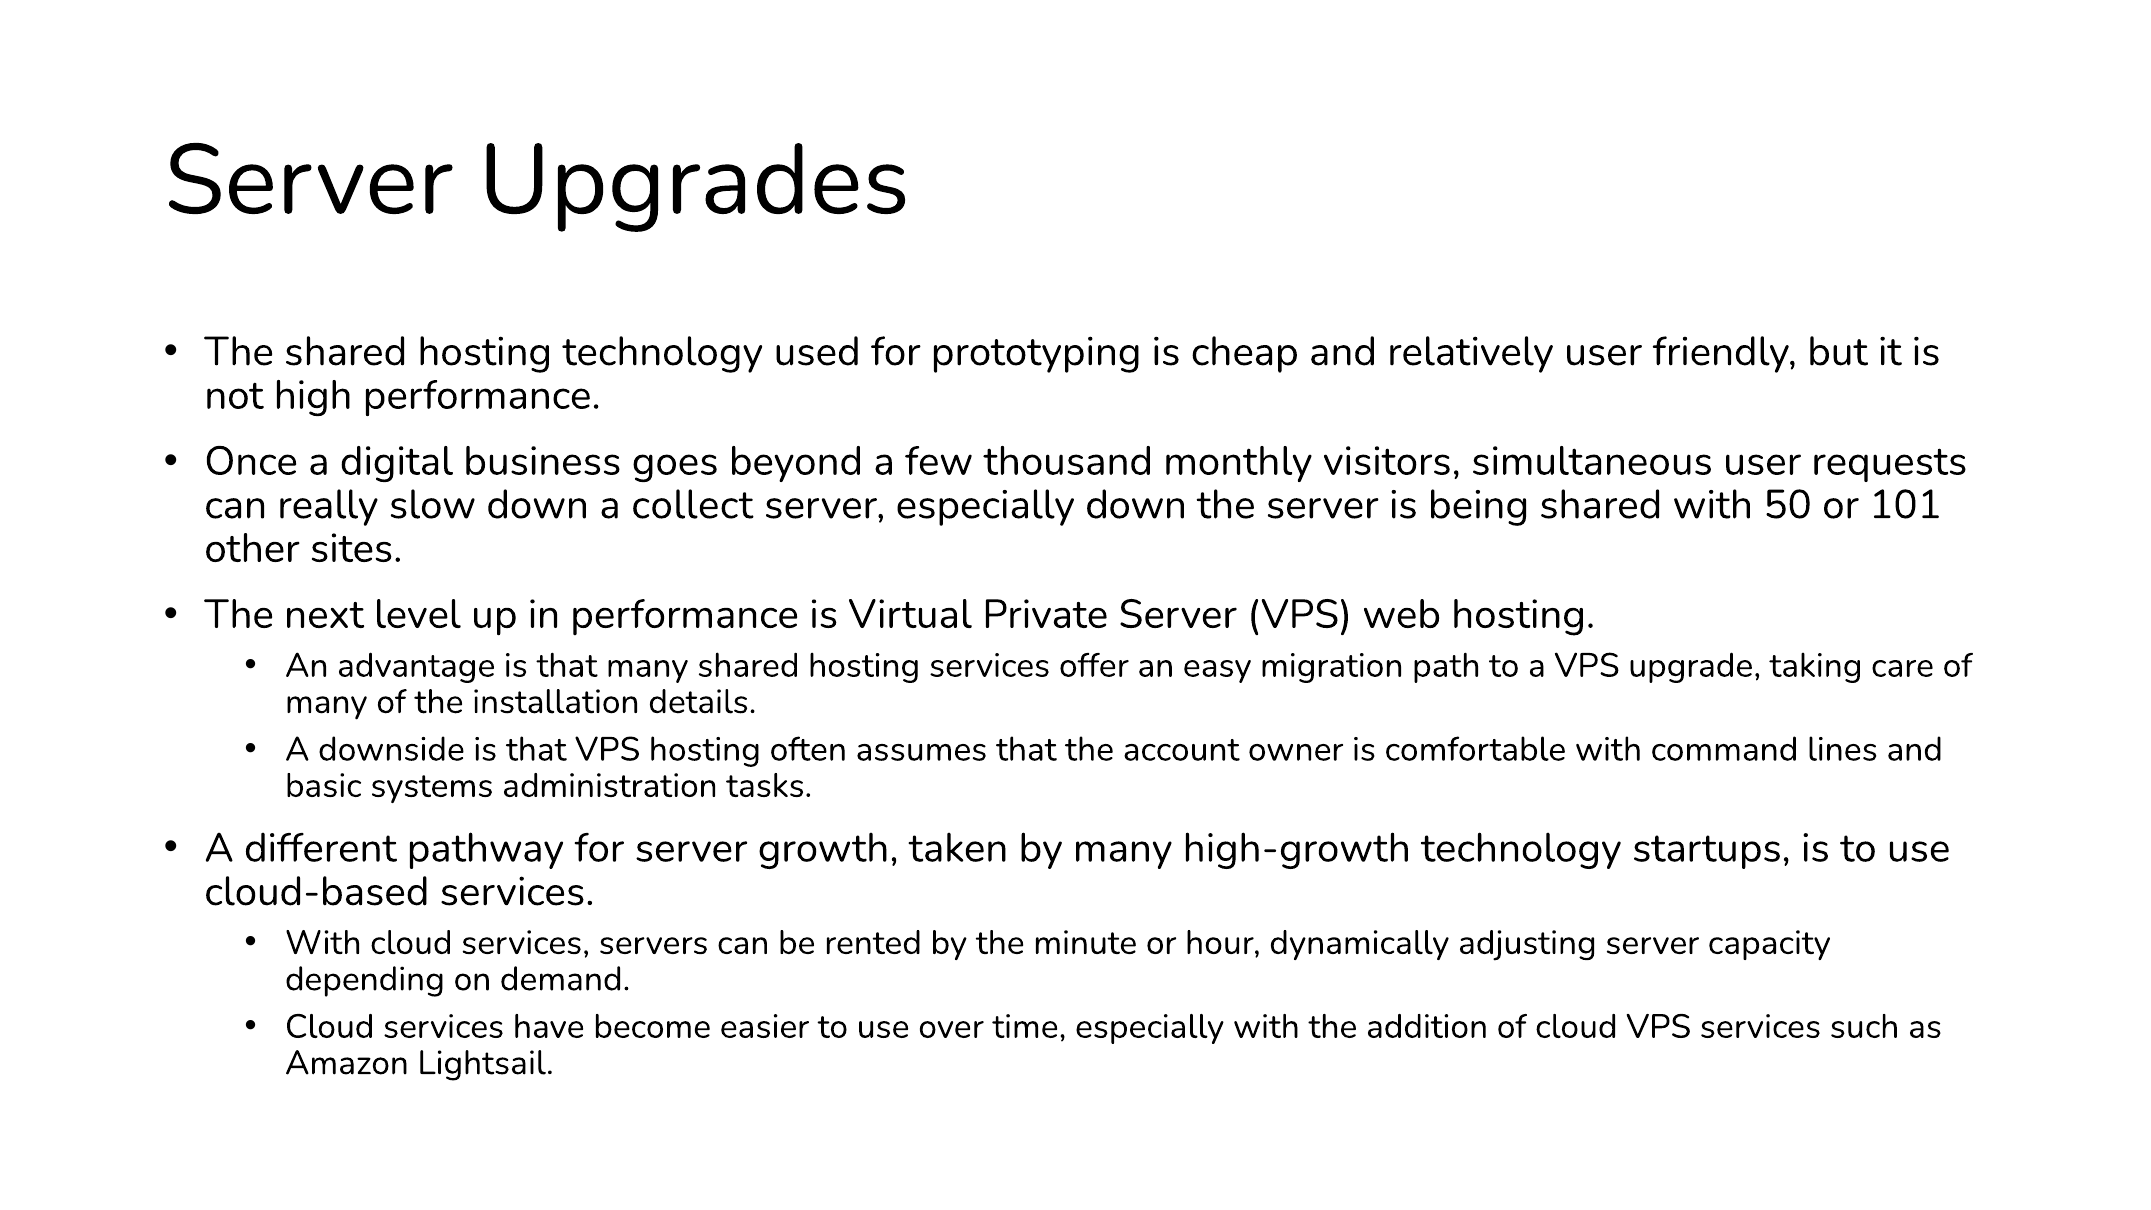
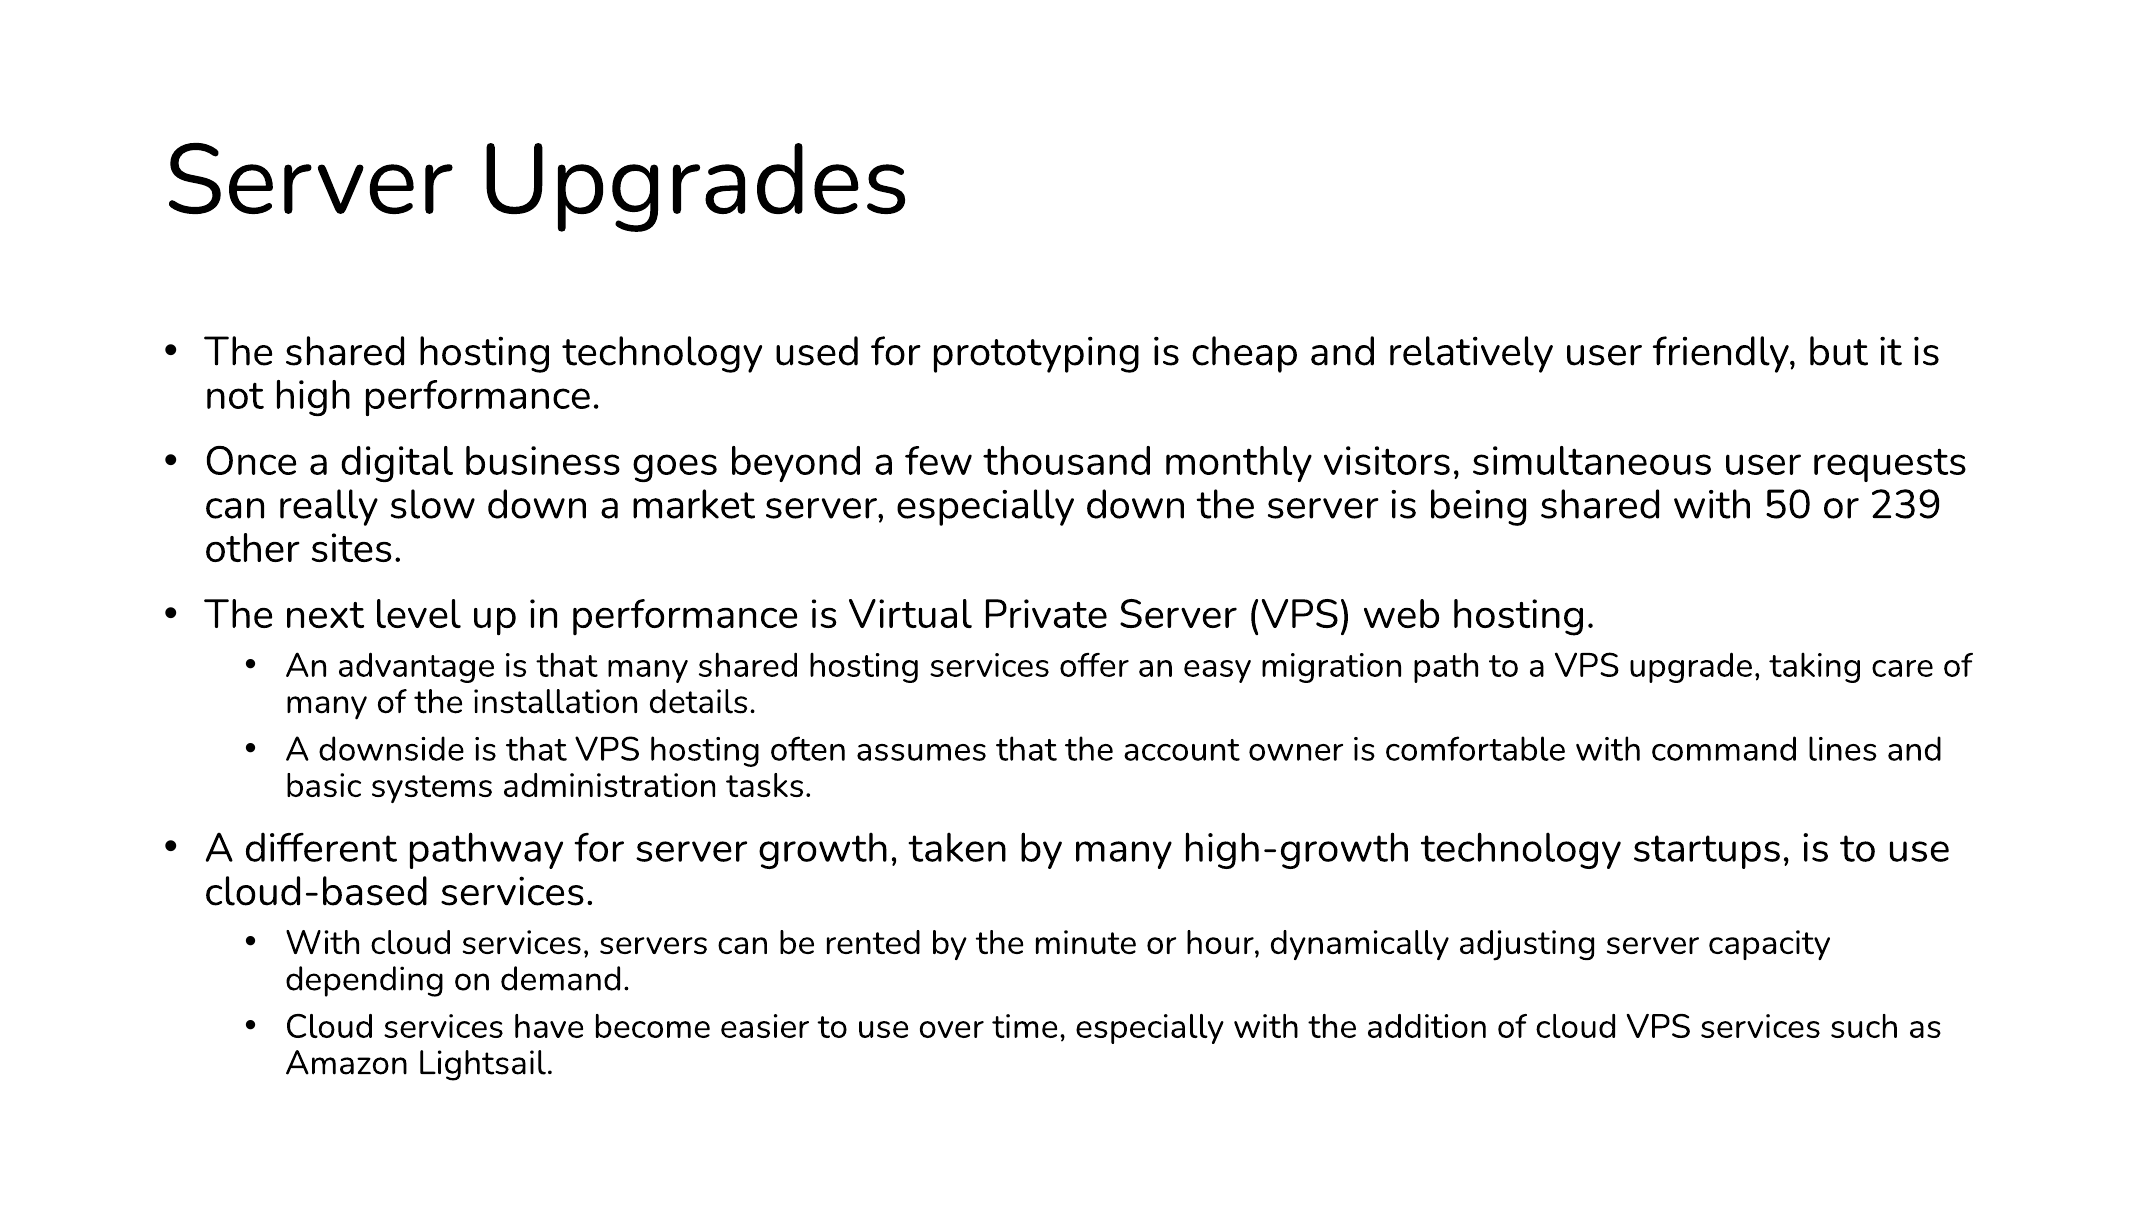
collect: collect -> market
101: 101 -> 239
